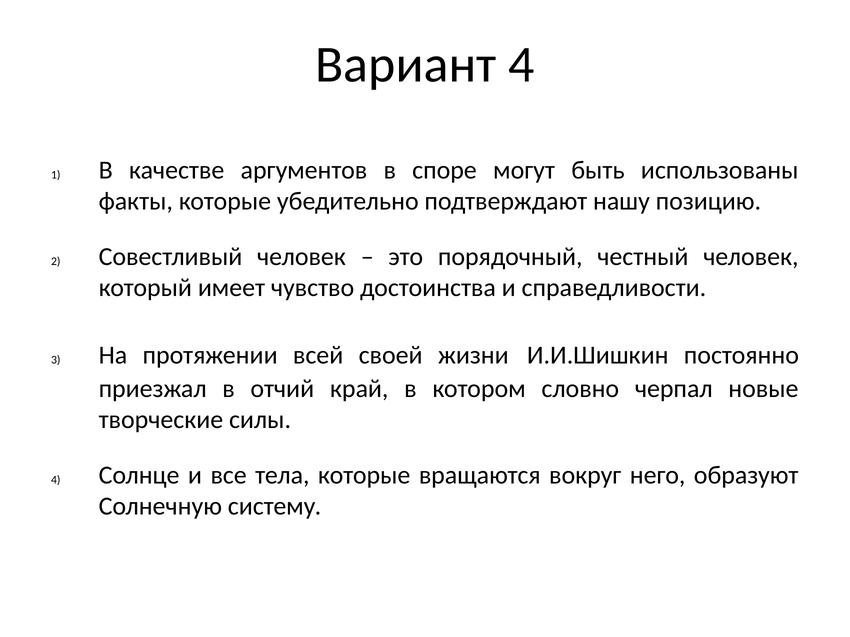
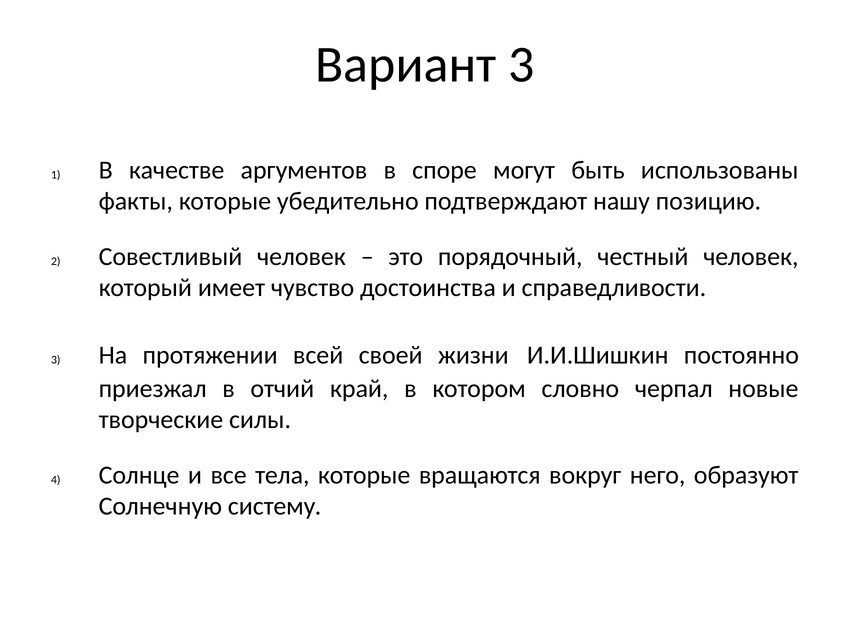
Вариант 4: 4 -> 3
